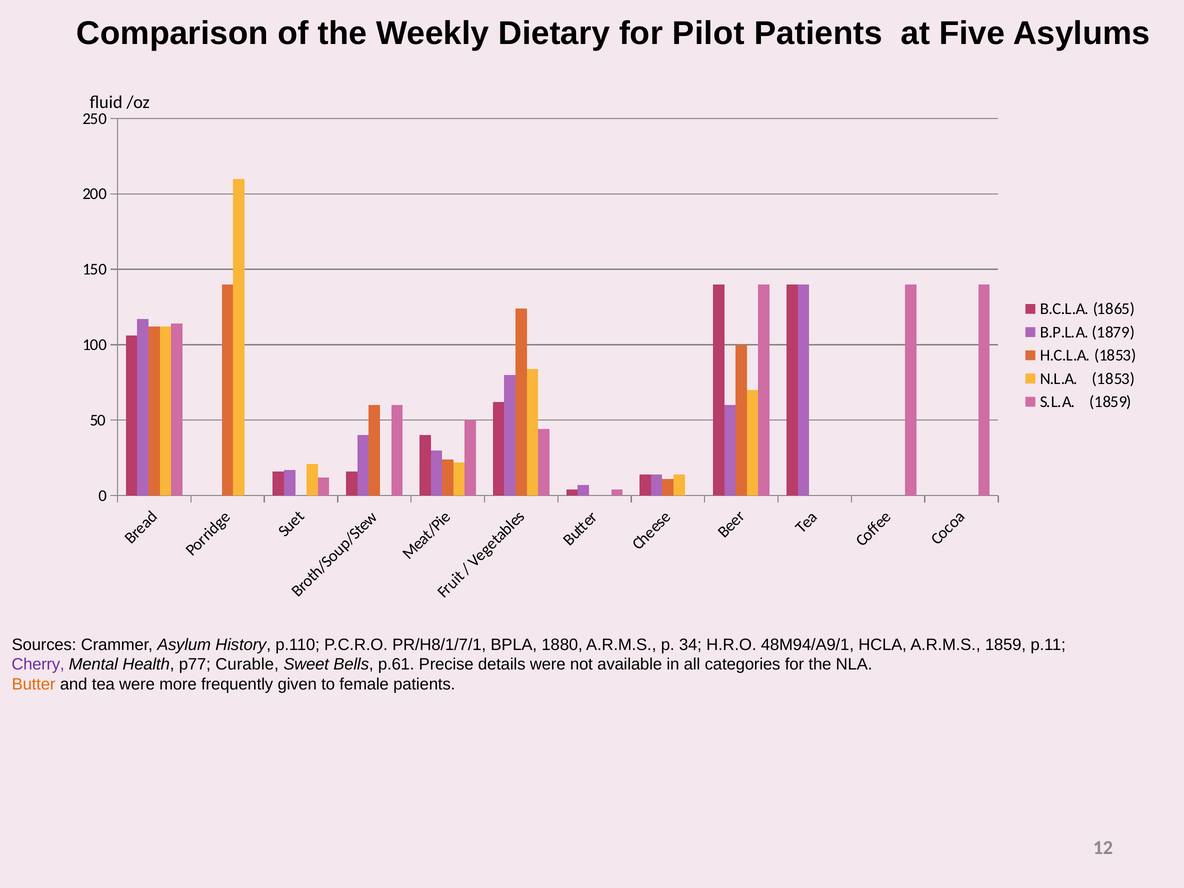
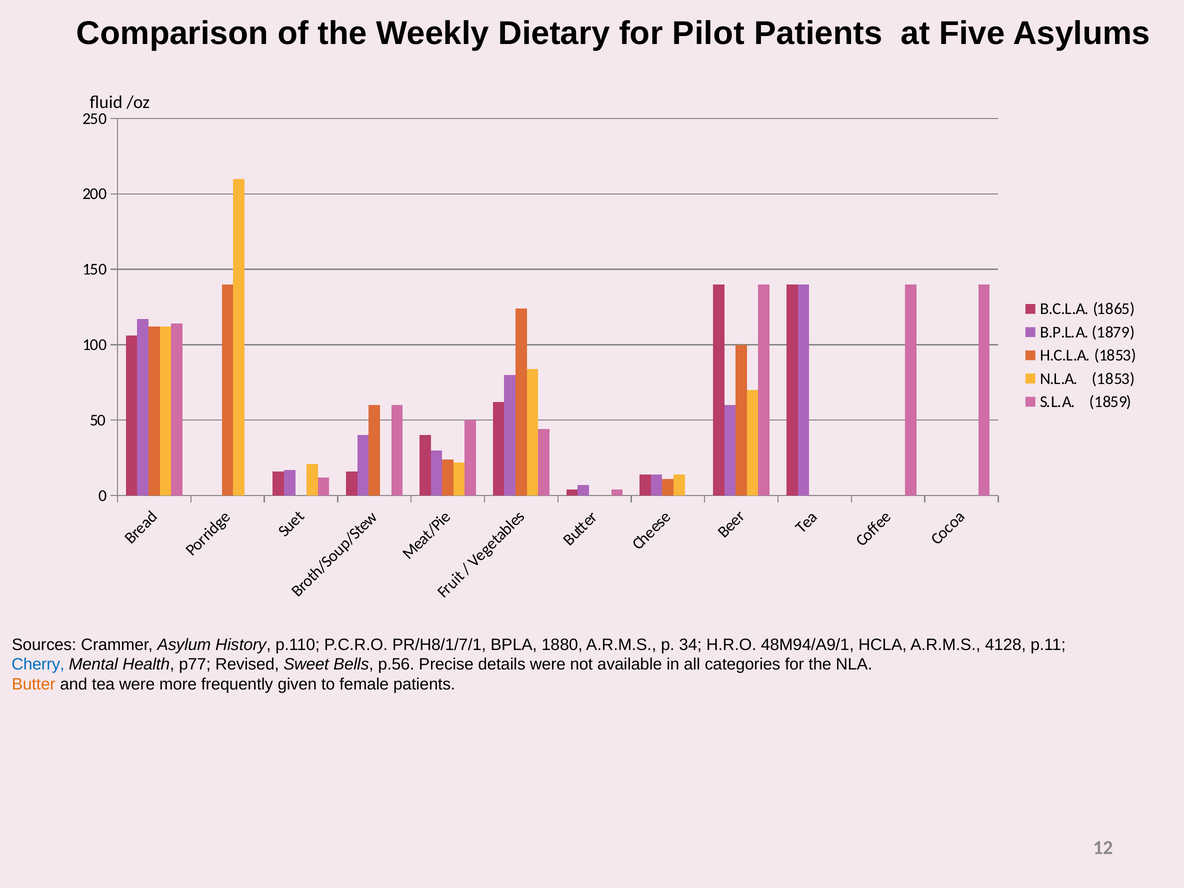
A.R.M.S 1859: 1859 -> 4128
Cherry colour: purple -> blue
Curable: Curable -> Revised
p.61: p.61 -> p.56
